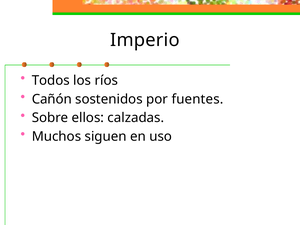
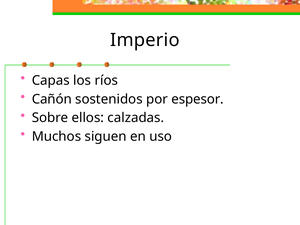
Todos: Todos -> Capas
fuentes: fuentes -> espesor
